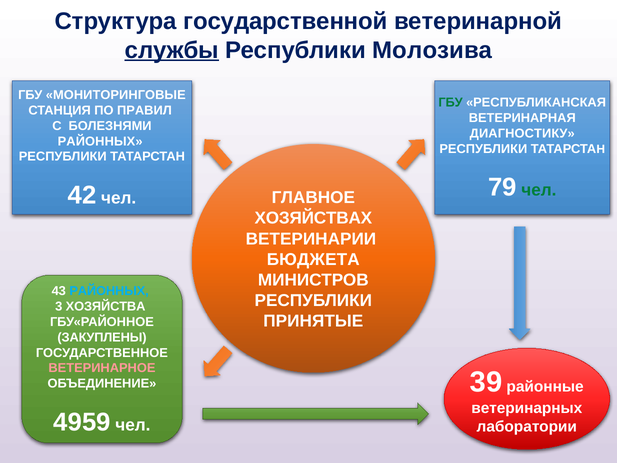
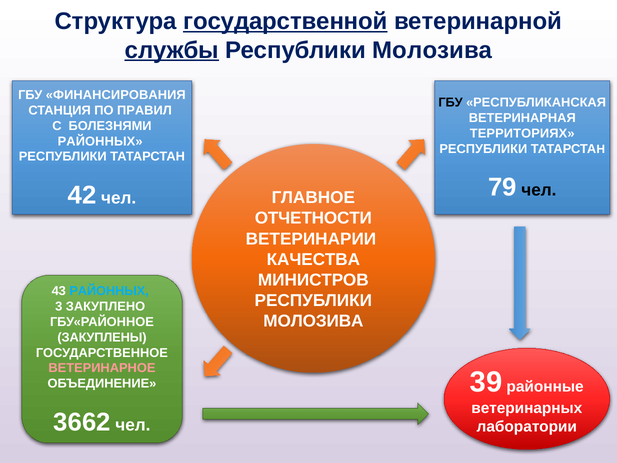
государственной underline: none -> present
МОНИТОРИНГОВЫЕ: МОНИТОРИНГОВЫЕ -> ФИНАНСИРОВАНИЯ
ГБУ at (451, 103) colour: green -> black
ДИАГНОСТИКУ: ДИАГНОСТИКУ -> ТЕРРИТОРИЯХ
чел at (539, 190) colour: green -> black
ХОЗЯЙСТВАХ: ХОЗЯЙСТВАХ -> ОТЧЕТНОСТИ
БЮДЖЕТА: БЮДЖЕТА -> КАЧЕСТВА
ХОЗЯЙСТВА: ХОЗЯЙСТВА -> ЗАКУПЛЕНО
ПРИНЯТЫЕ at (313, 321): ПРИНЯТЫЕ -> МОЛОЗИВА
4959: 4959 -> 3662
